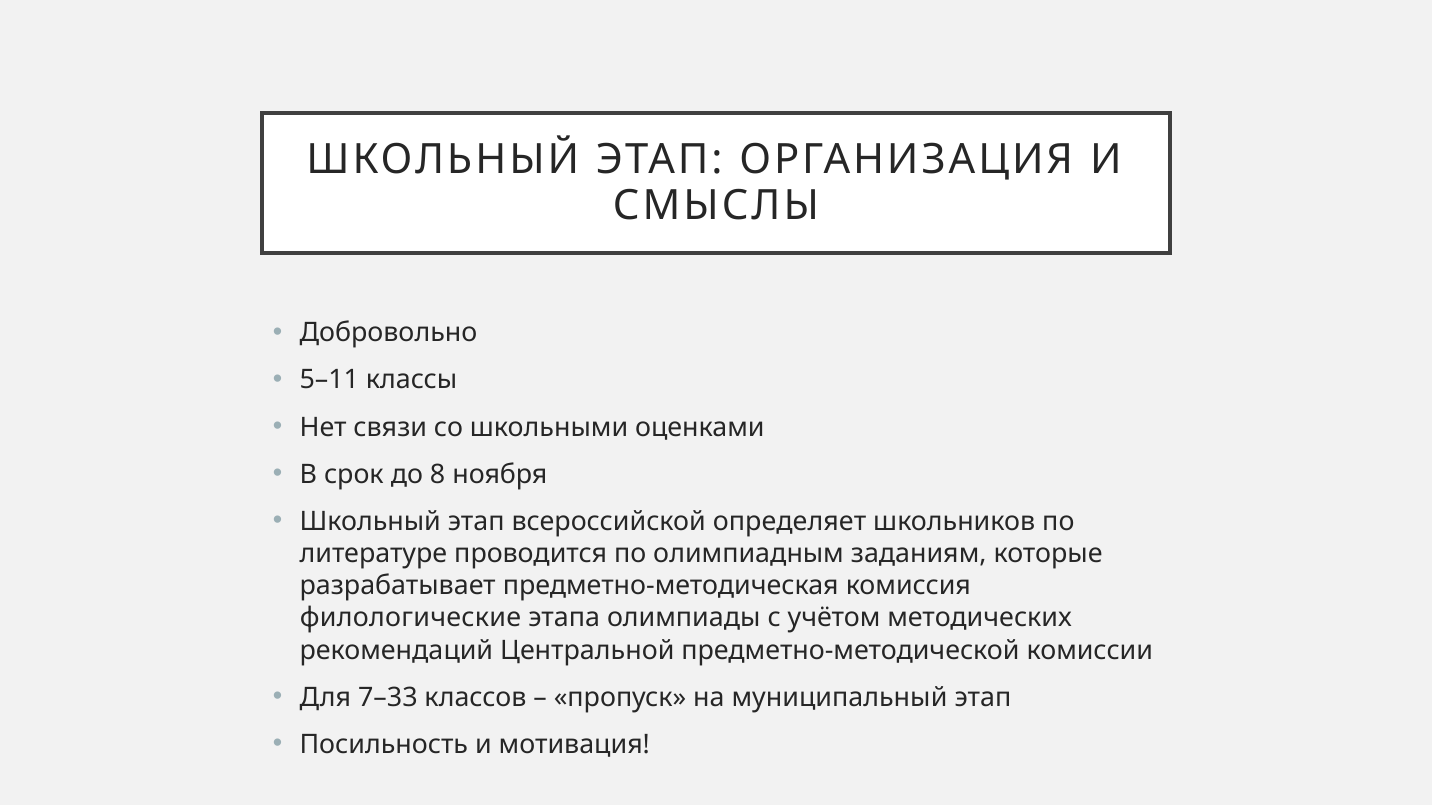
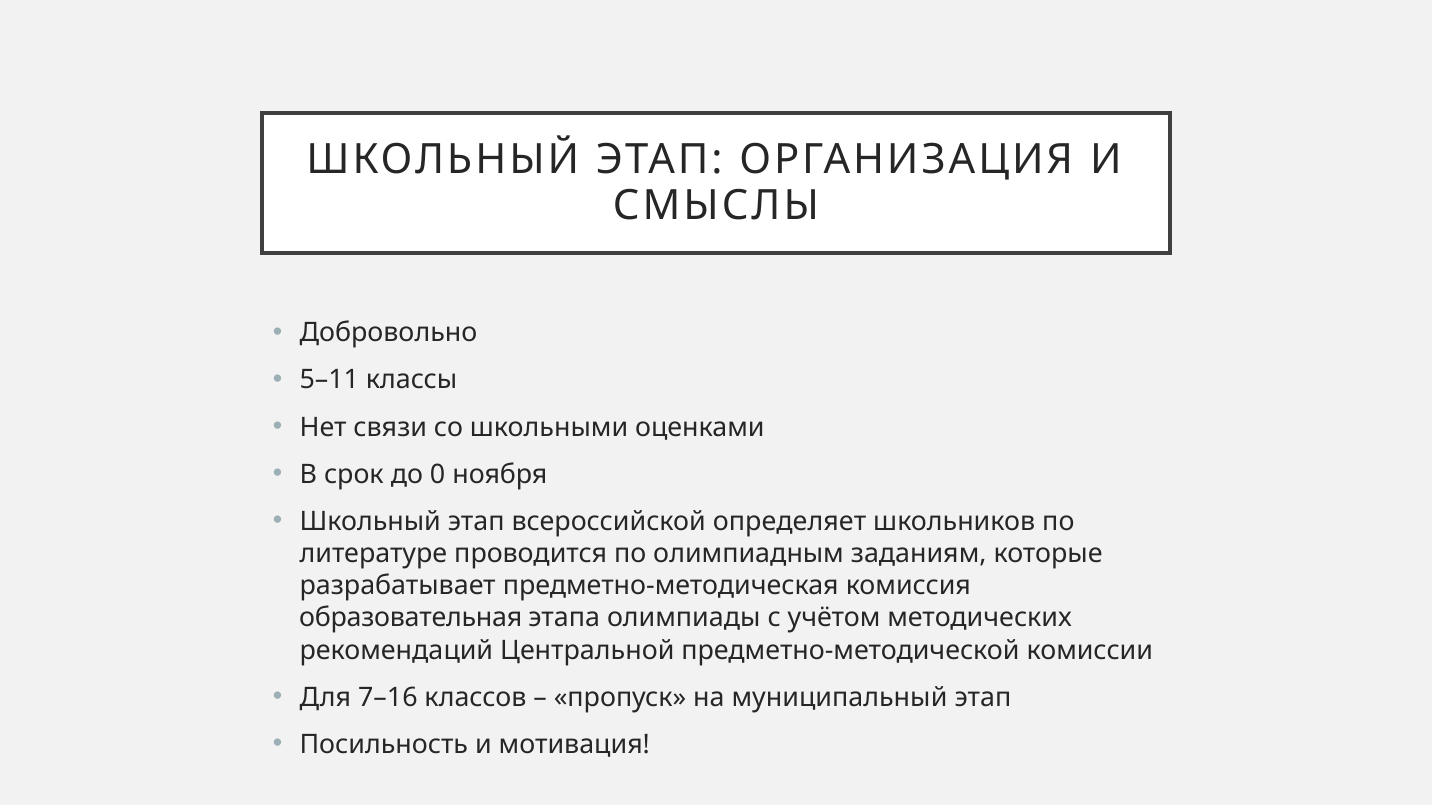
8: 8 -> 0
филологические: филологические -> образовательная
7–33: 7–33 -> 7–16
